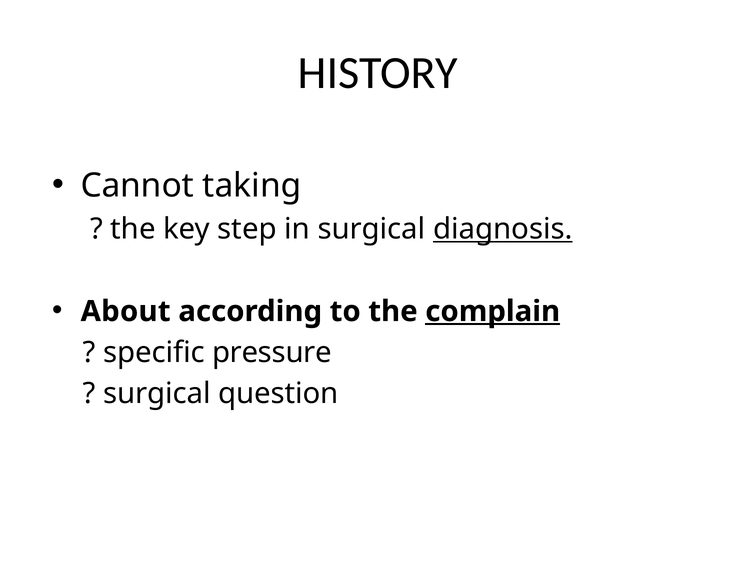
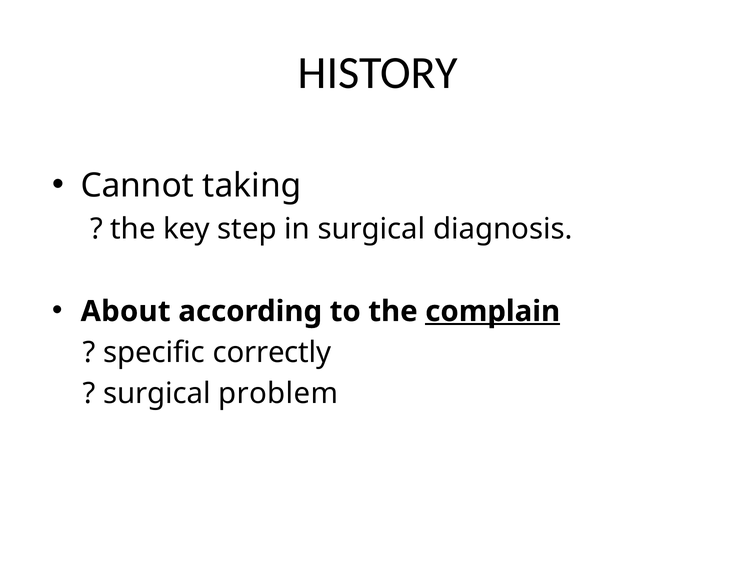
diagnosis underline: present -> none
pressure: pressure -> correctly
question: question -> problem
